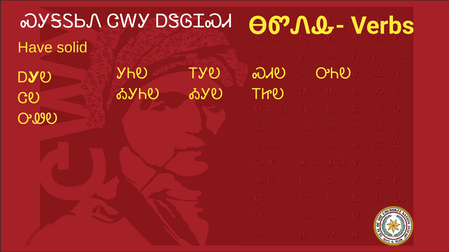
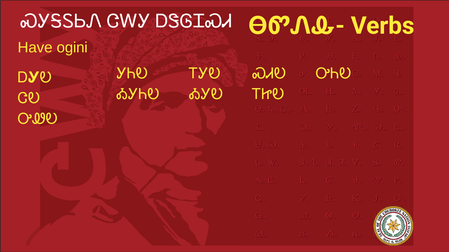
solid: solid -> ogini
